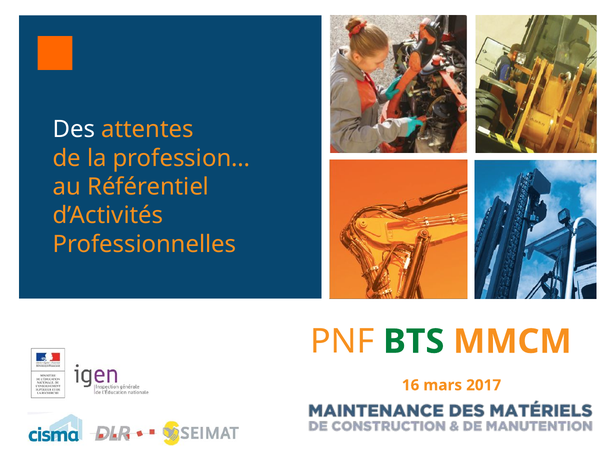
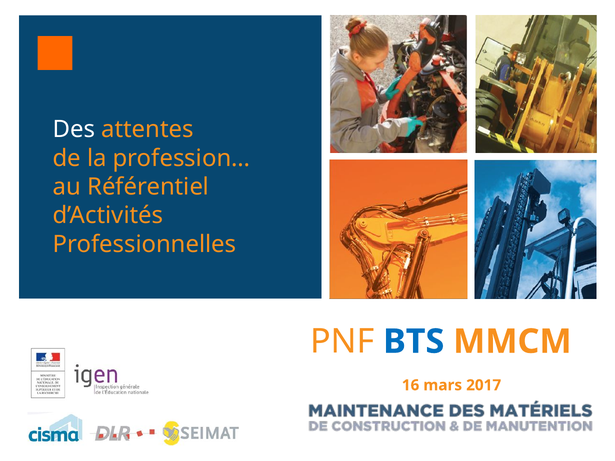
BTS colour: green -> blue
